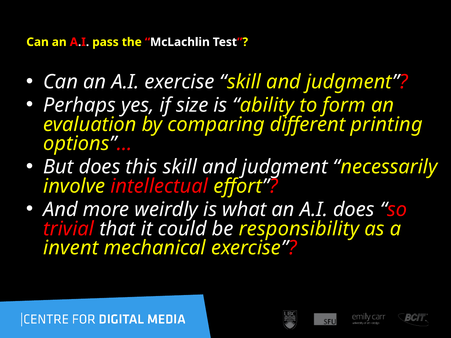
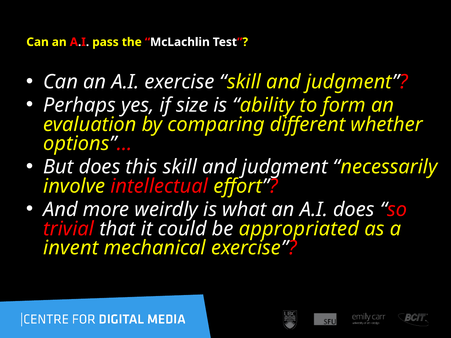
printing: printing -> whether
responsibility: responsibility -> appropriated
